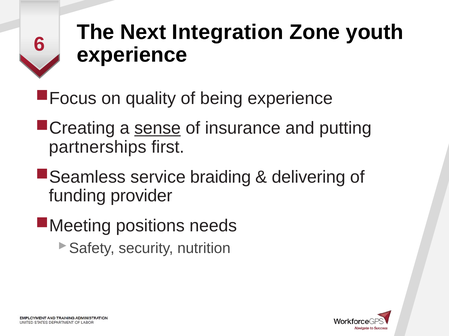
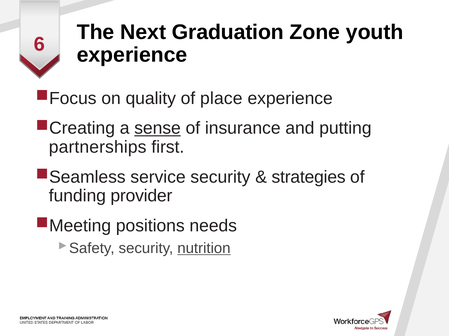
Integration: Integration -> Graduation
being: being -> place
service braiding: braiding -> security
delivering: delivering -> strategies
nutrition underline: none -> present
